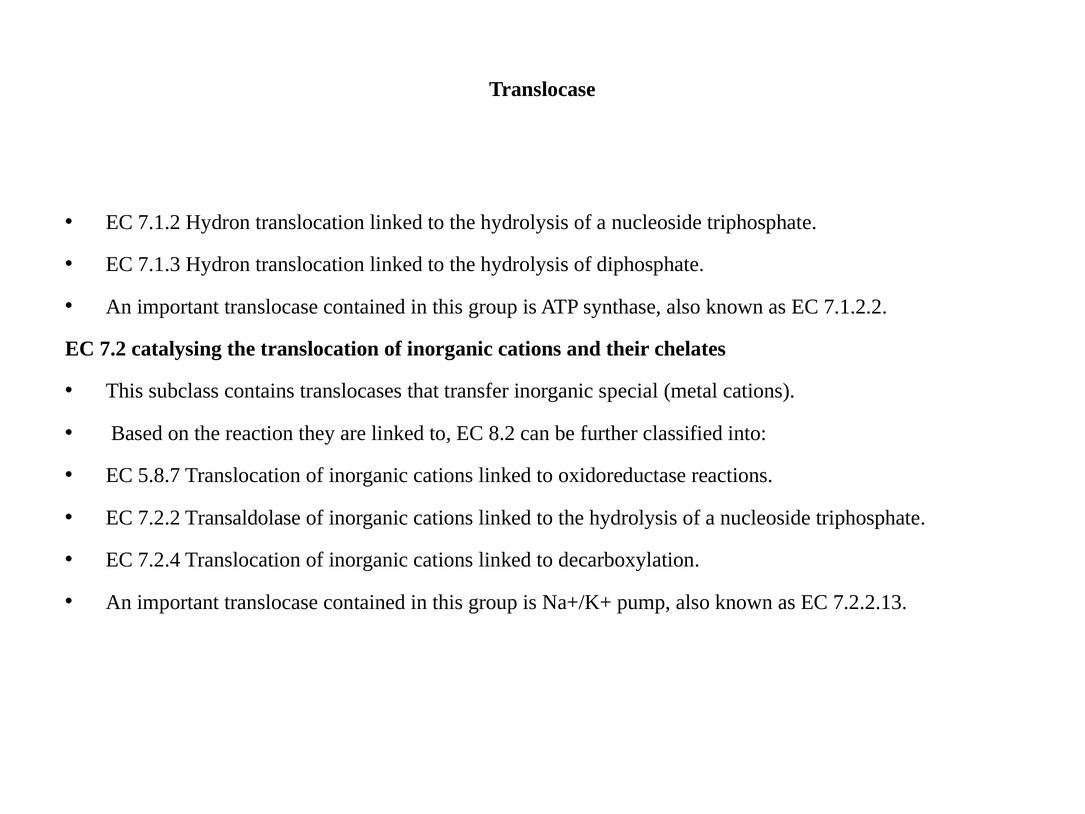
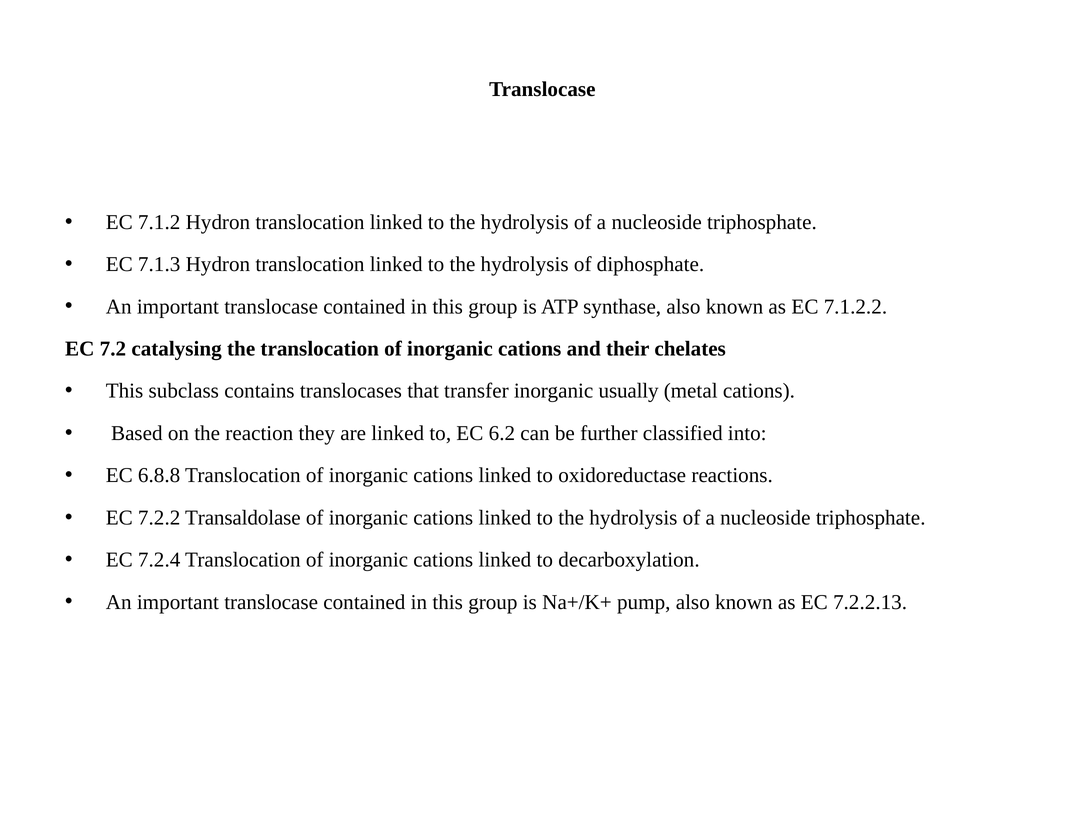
special: special -> usually
8.2: 8.2 -> 6.2
5.8.7: 5.8.7 -> 6.8.8
